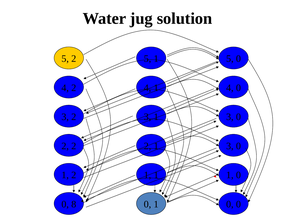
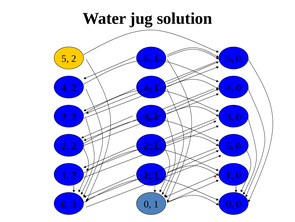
3 at (230, 145): 3 -> 5
8 at (74, 203): 8 -> 3
